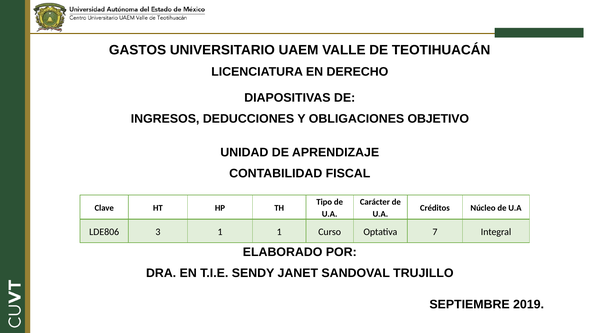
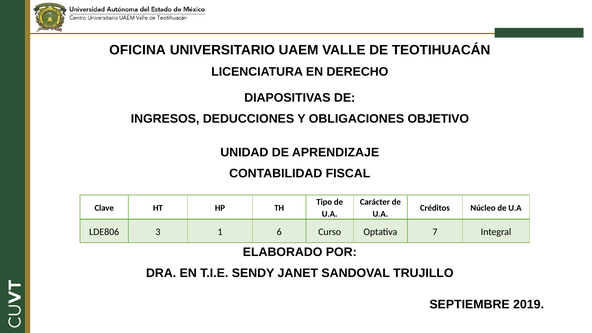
GASTOS: GASTOS -> OFICINA
1 1: 1 -> 6
